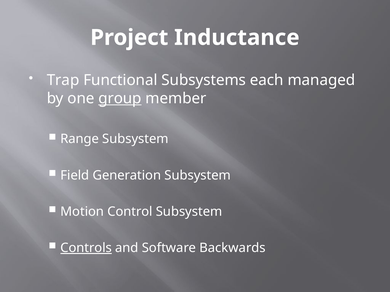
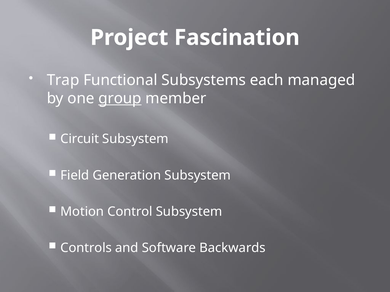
Inductance: Inductance -> Fascination
Range: Range -> Circuit
Controls underline: present -> none
